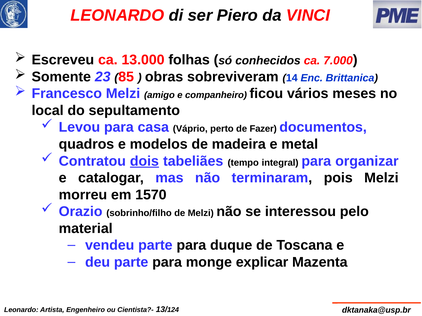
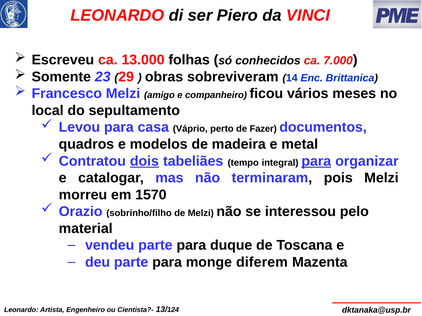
85: 85 -> 29
para at (316, 161) underline: none -> present
explicar: explicar -> diferem
